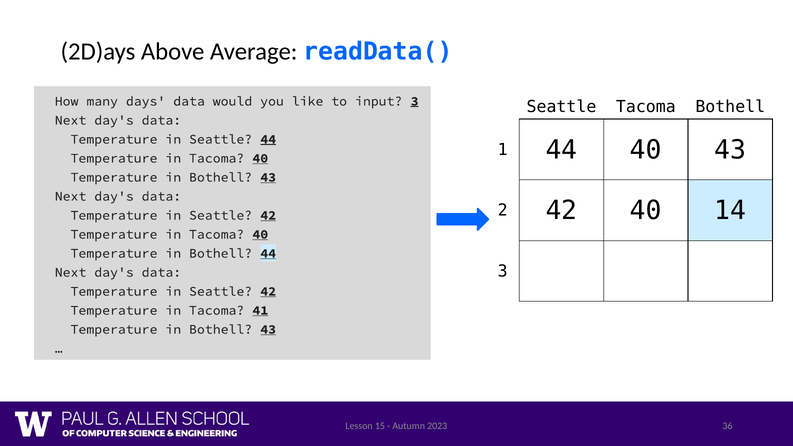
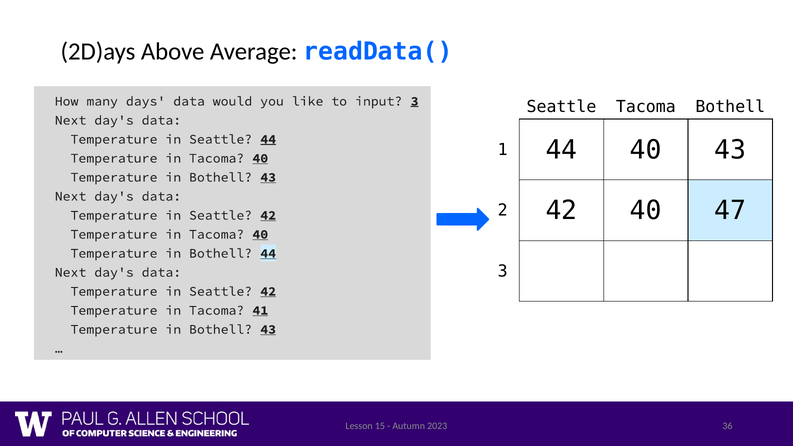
14: 14 -> 47
